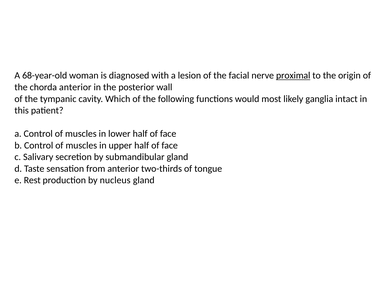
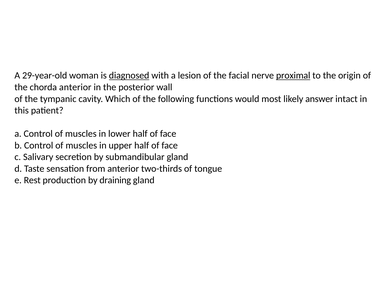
68-year-old: 68-year-old -> 29-year-old
diagnosed underline: none -> present
ganglia: ganglia -> answer
nucleus: nucleus -> draining
